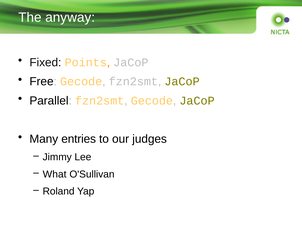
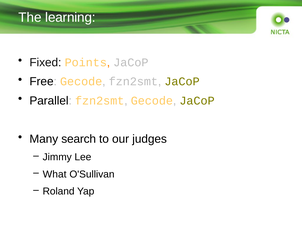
anyway: anyway -> learning
entries: entries -> search
